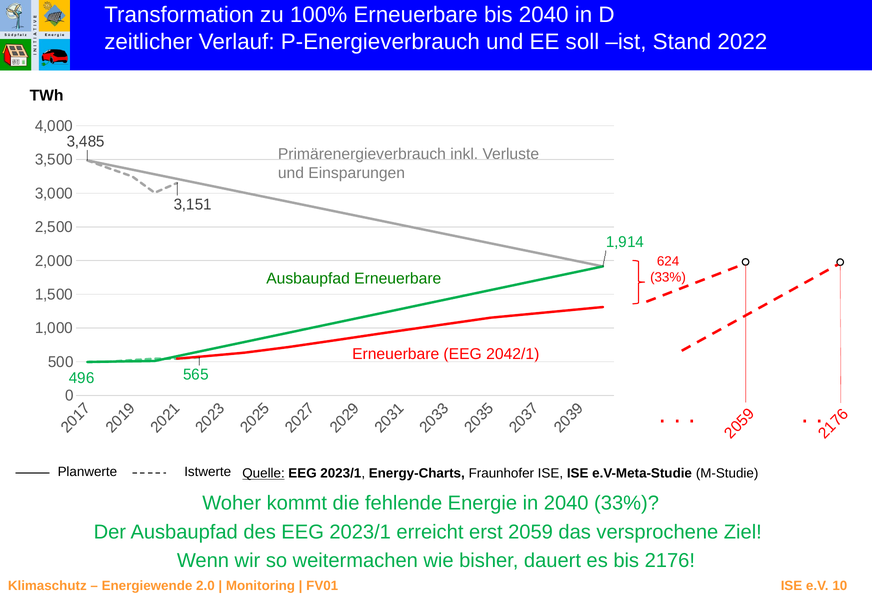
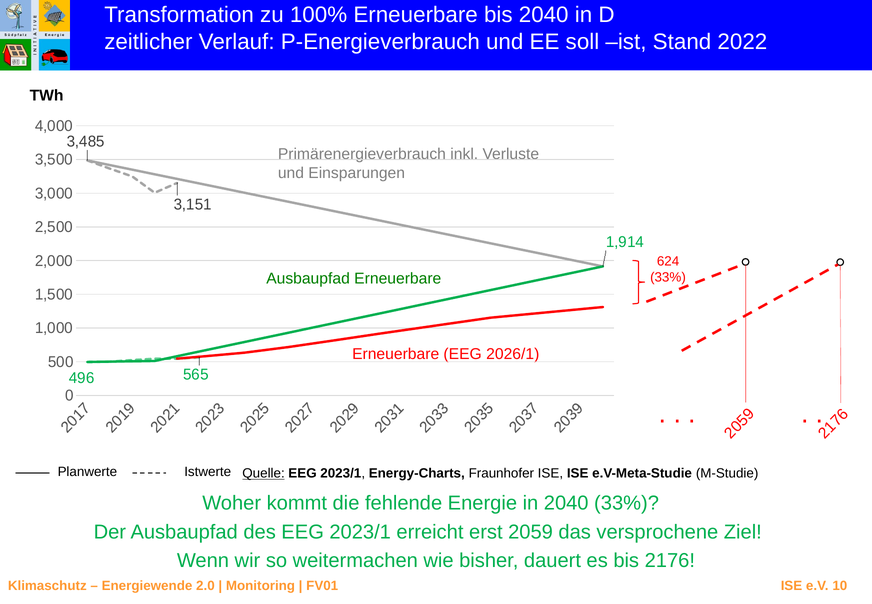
2042/1: 2042/1 -> 2026/1
